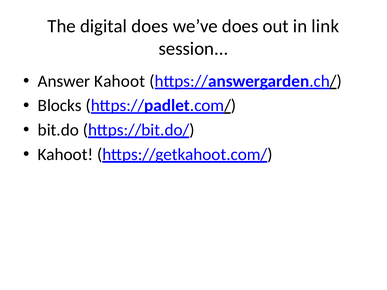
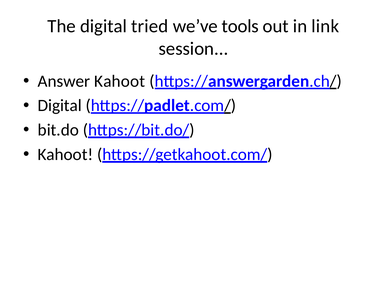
digital does: does -> tried
we’ve does: does -> tools
Blocks at (60, 106): Blocks -> Digital
